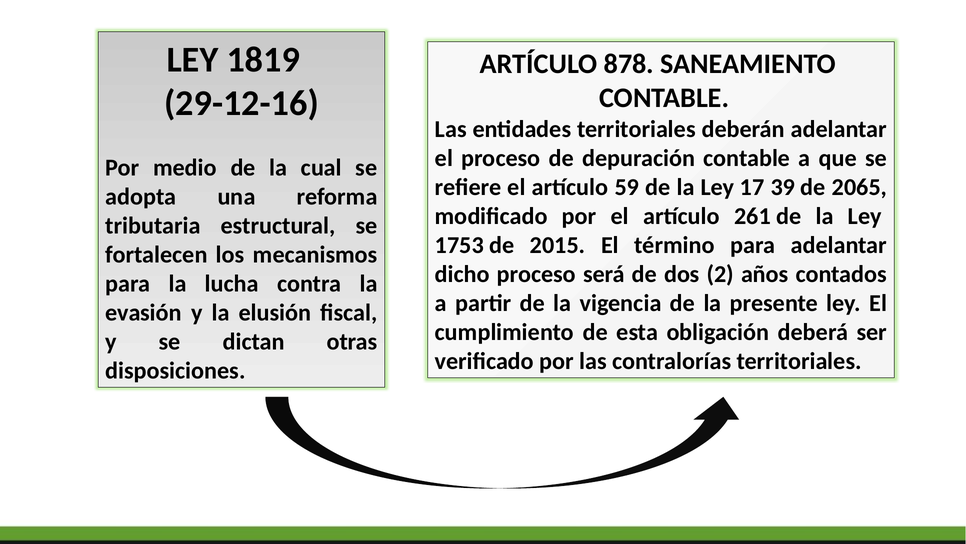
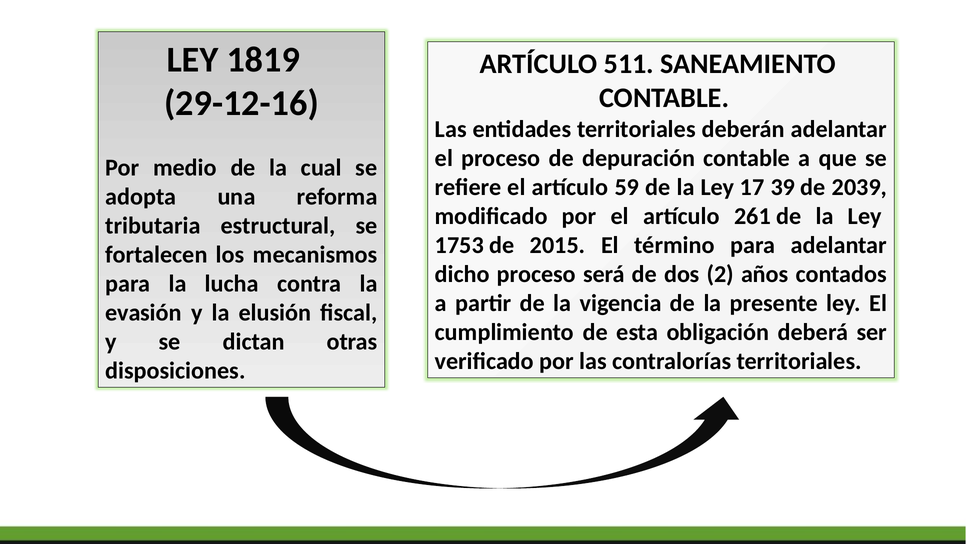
878: 878 -> 511
2065: 2065 -> 2039
